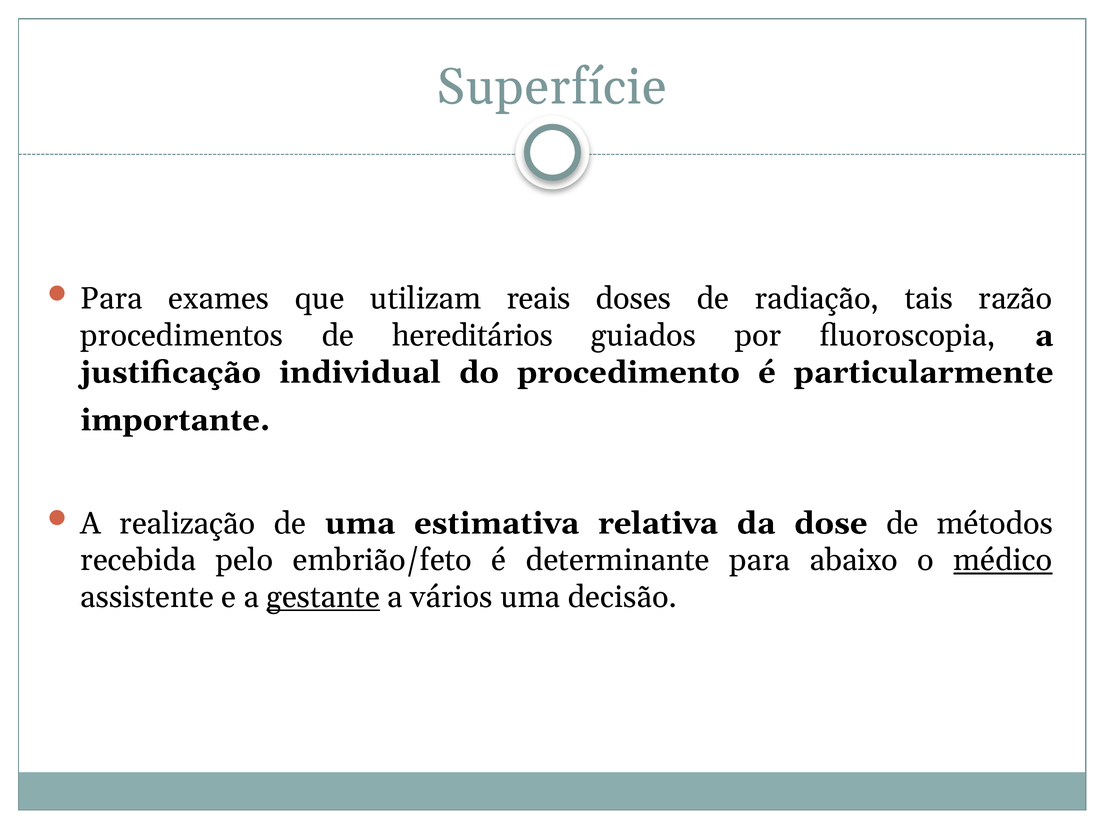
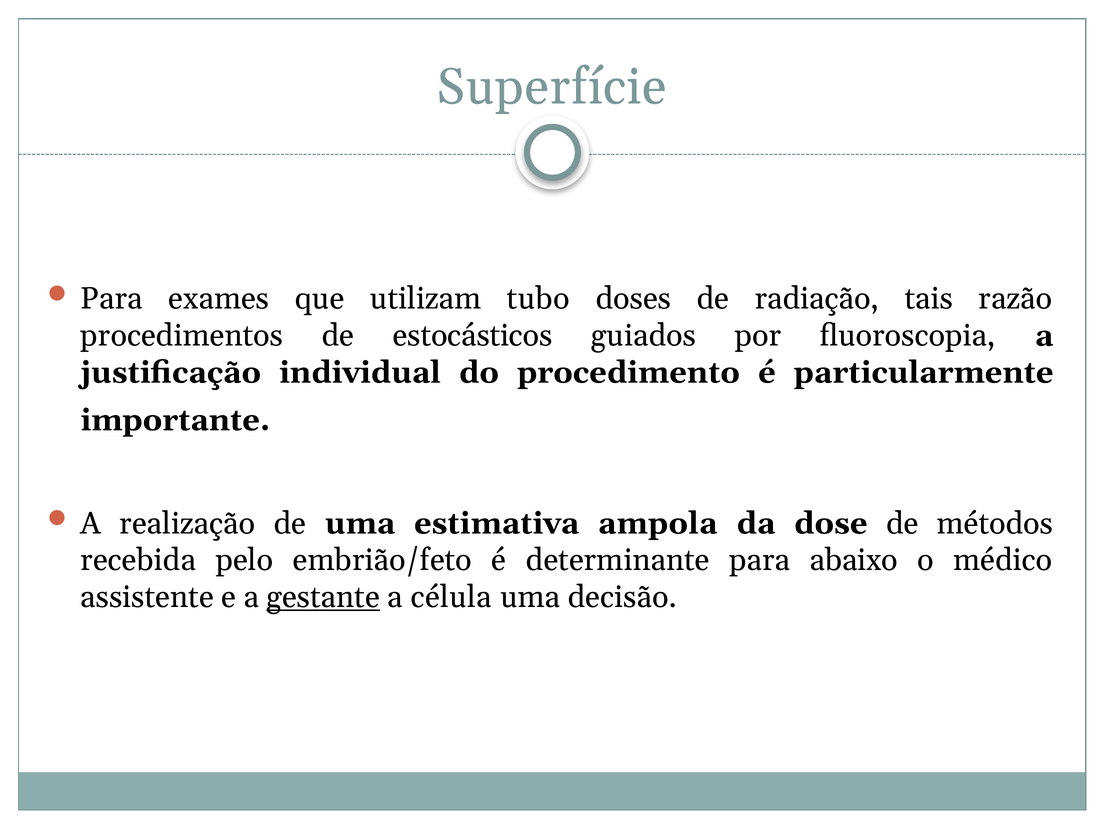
reais: reais -> tubo
hereditários: hereditários -> estocásticos
relativa: relativa -> ampola
médico underline: present -> none
vários: vários -> célula
